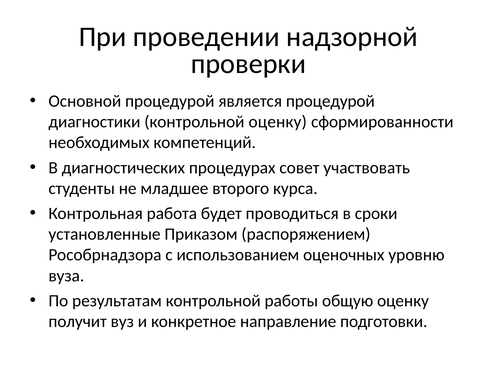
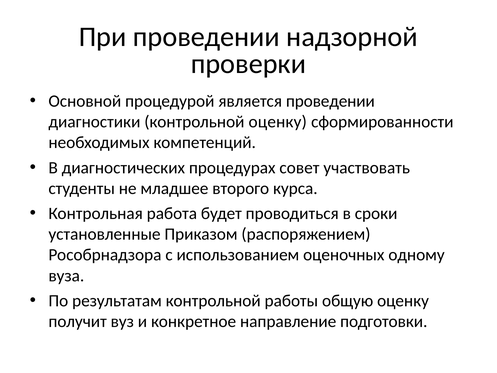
является процедурой: процедурой -> проведении
уровню: уровню -> одному
